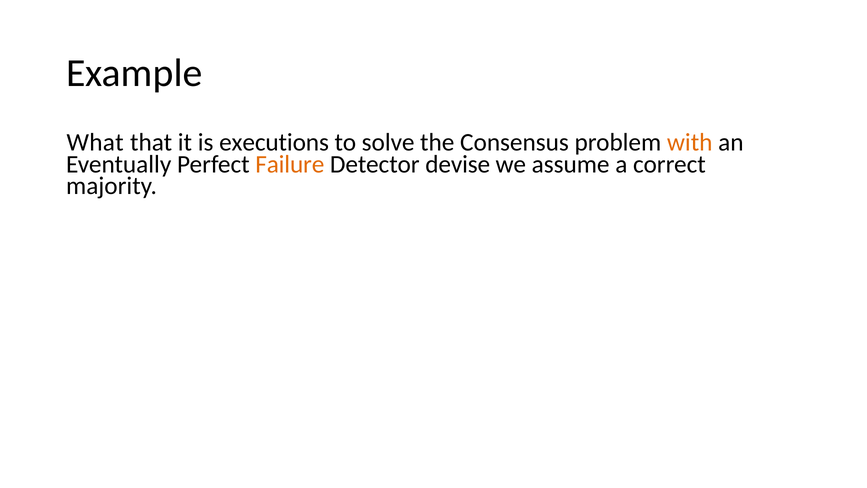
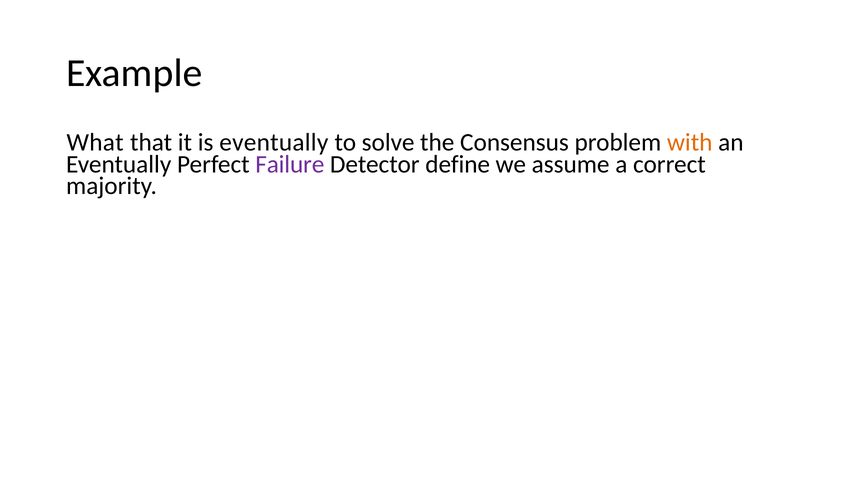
is executions: executions -> eventually
Failure colour: orange -> purple
devise: devise -> define
